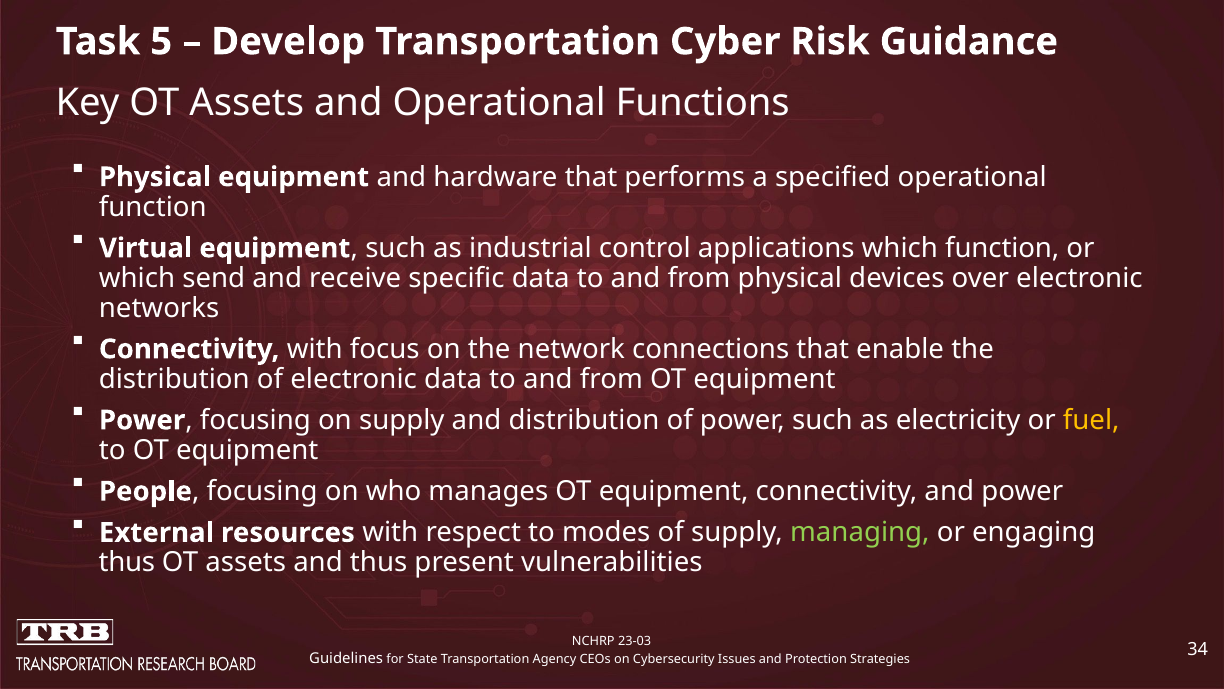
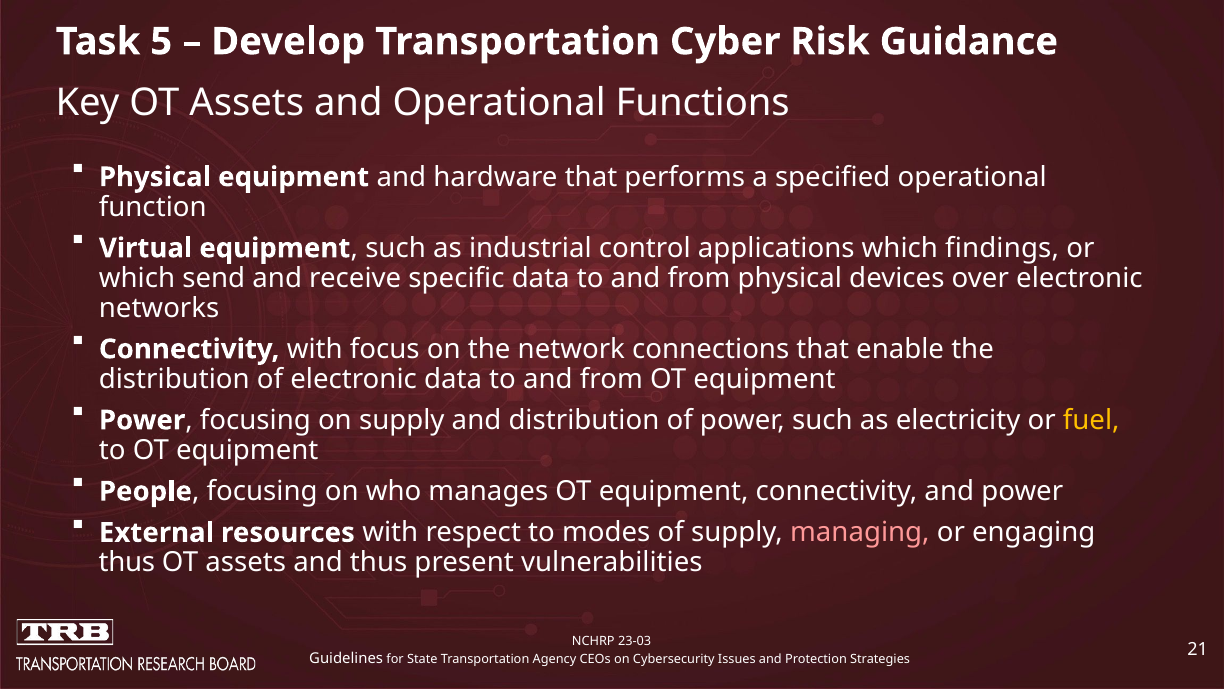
which function: function -> findings
managing colour: light green -> pink
34: 34 -> 21
